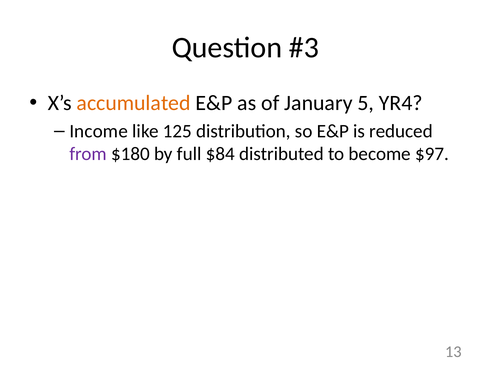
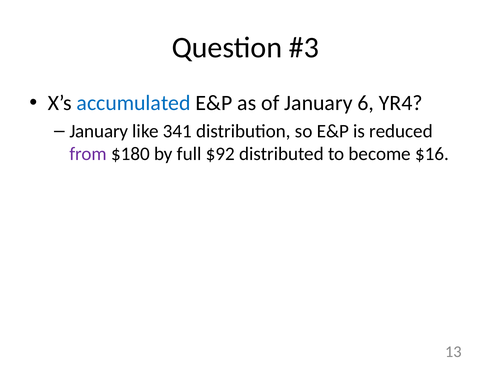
accumulated colour: orange -> blue
5: 5 -> 6
Income at (99, 131): Income -> January
125: 125 -> 341
$84: $84 -> $92
$97: $97 -> $16
